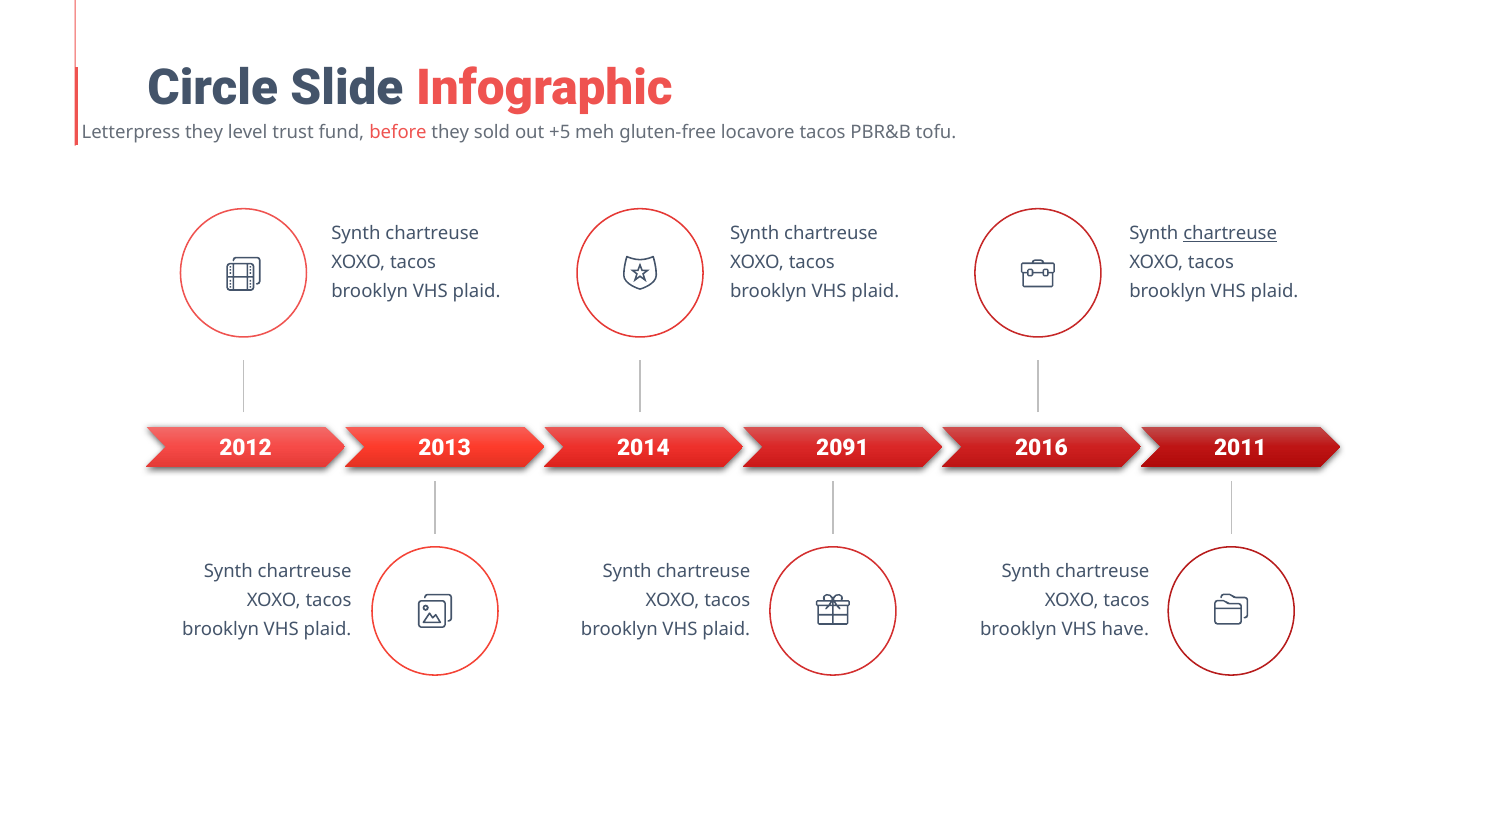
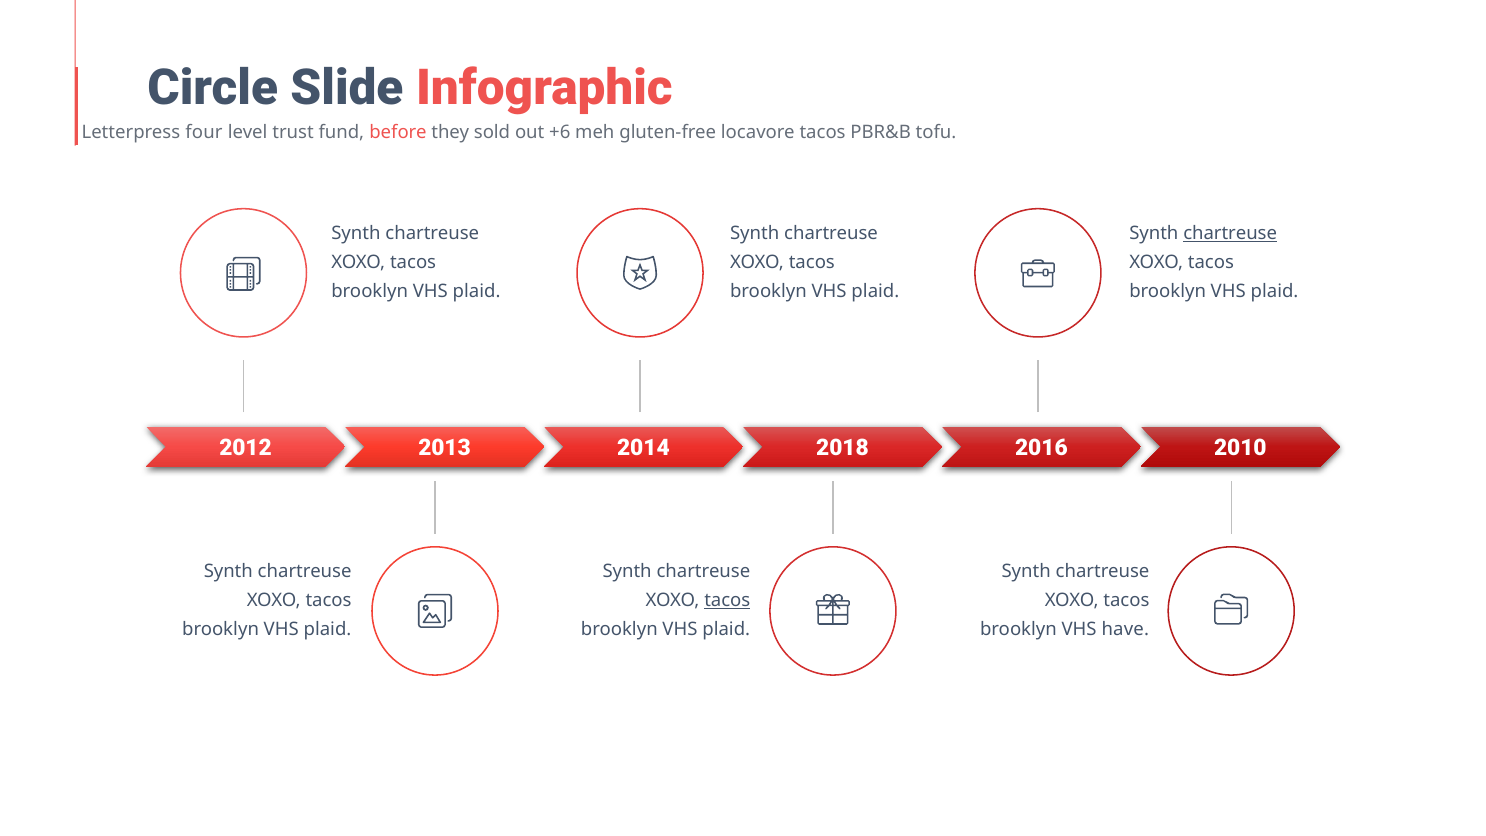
Letterpress they: they -> four
+5: +5 -> +6
2091: 2091 -> 2018
2011: 2011 -> 2010
tacos at (727, 600) underline: none -> present
